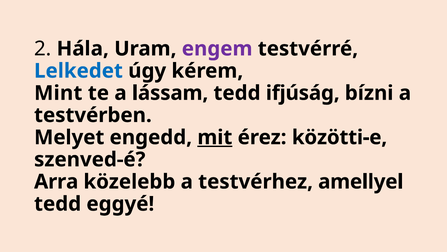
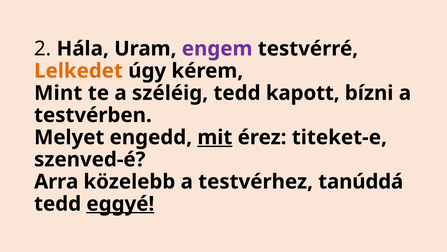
Lelkedet colour: blue -> orange
lássam: lássam -> széléig
ifjúság: ifjúság -> kapott
közötti-e: közötti-e -> titeket-e
amellyel: amellyel -> tanúddá
eggyé underline: none -> present
